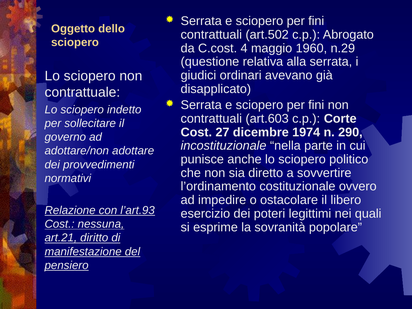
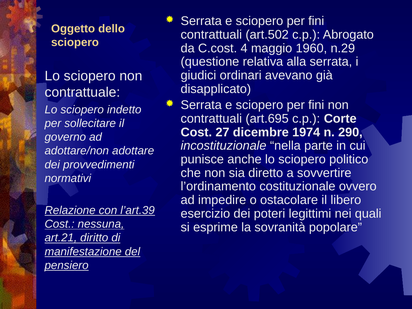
art.603: art.603 -> art.695
l’art.93: l’art.93 -> l’art.39
